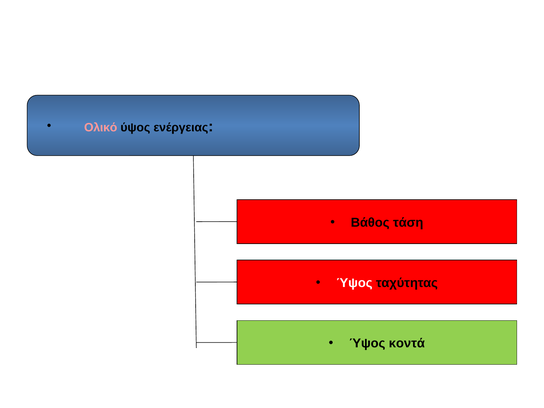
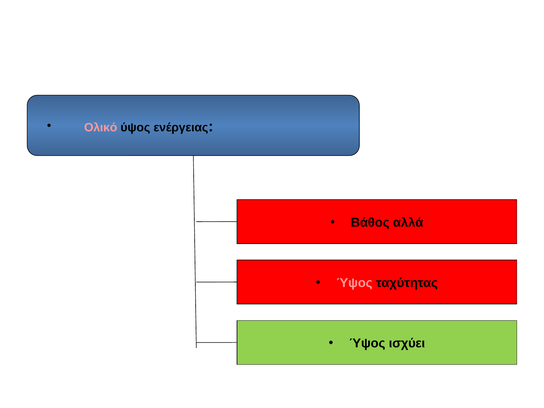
τάση: τάση -> αλλά
Ύψος at (354, 283) colour: white -> pink
κοντά: κοντά -> ισχύει
